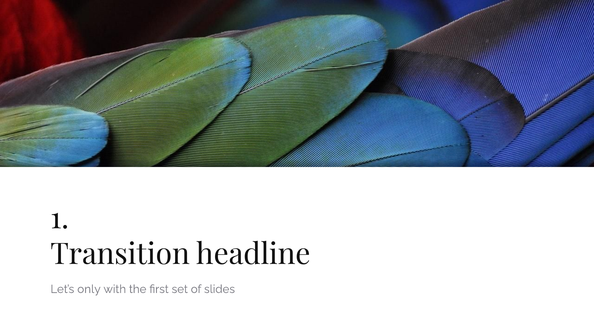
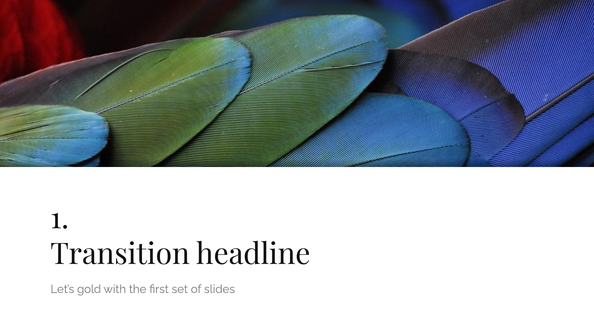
only: only -> gold
